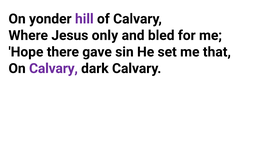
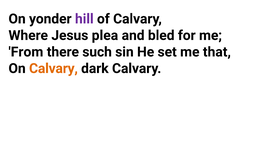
only: only -> plea
Hope: Hope -> From
gave: gave -> such
Calvary at (53, 68) colour: purple -> orange
